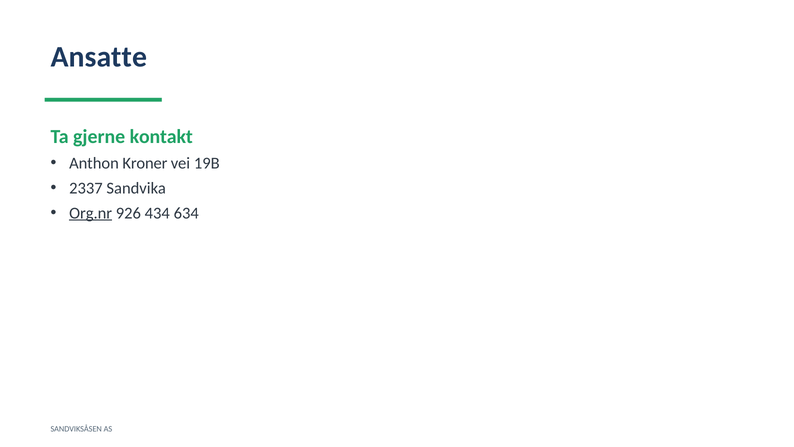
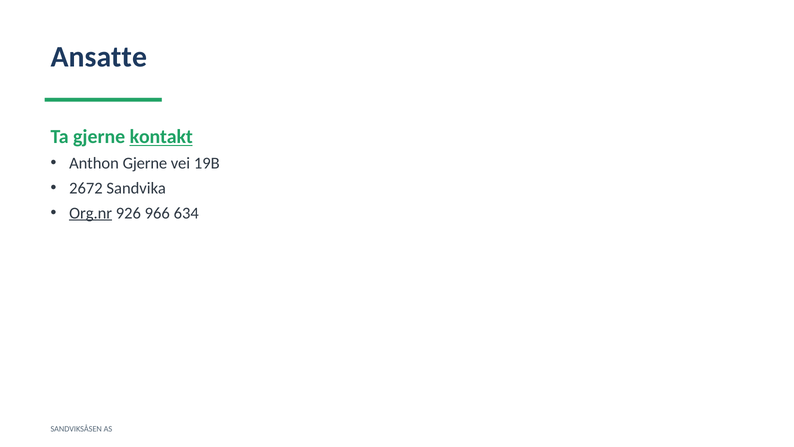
kontakt underline: none -> present
Anthon Kroner: Kroner -> Gjerne
2337: 2337 -> 2672
434: 434 -> 966
